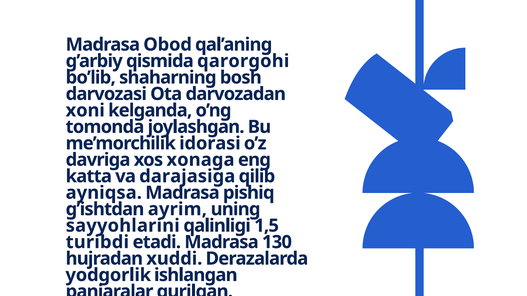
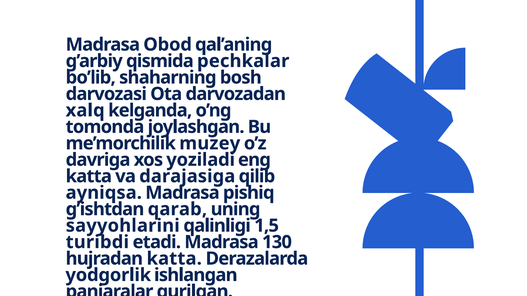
qarorgohi: qarorgohi -> pechkalar
xoni: xoni -> xalq
idorasi: idorasi -> muzey
xonaga: xonaga -> yoziladi
ayrim: ayrim -> qarab
hujradan xuddi: xuddi -> katta
